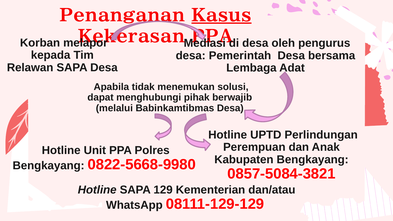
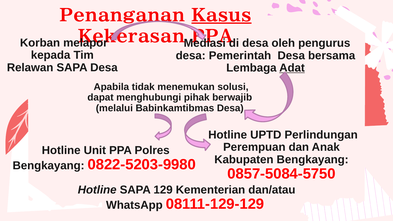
Adat underline: none -> present
0822-5668-9980: 0822-5668-9980 -> 0822-5203-9980
0857-5084-3821: 0857-5084-3821 -> 0857-5084-5750
